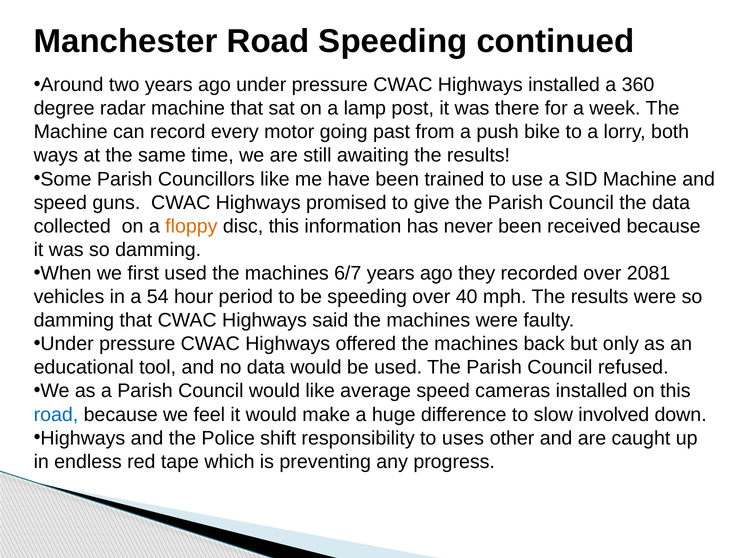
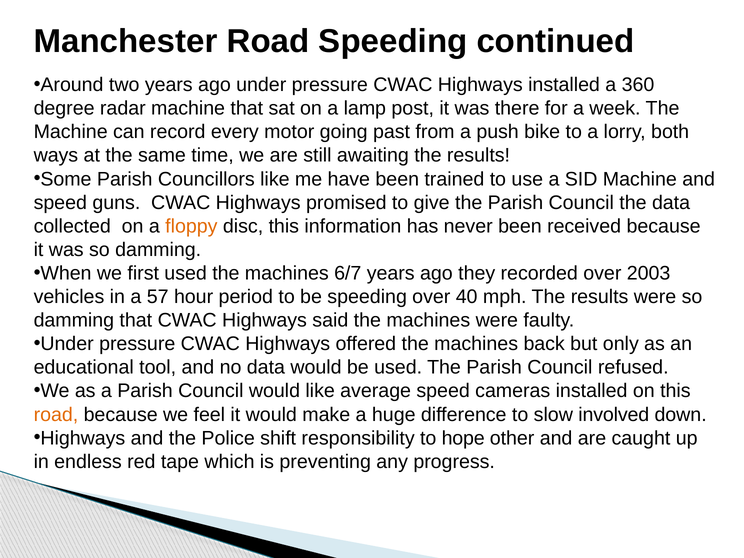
2081: 2081 -> 2003
54: 54 -> 57
road at (56, 415) colour: blue -> orange
uses: uses -> hope
